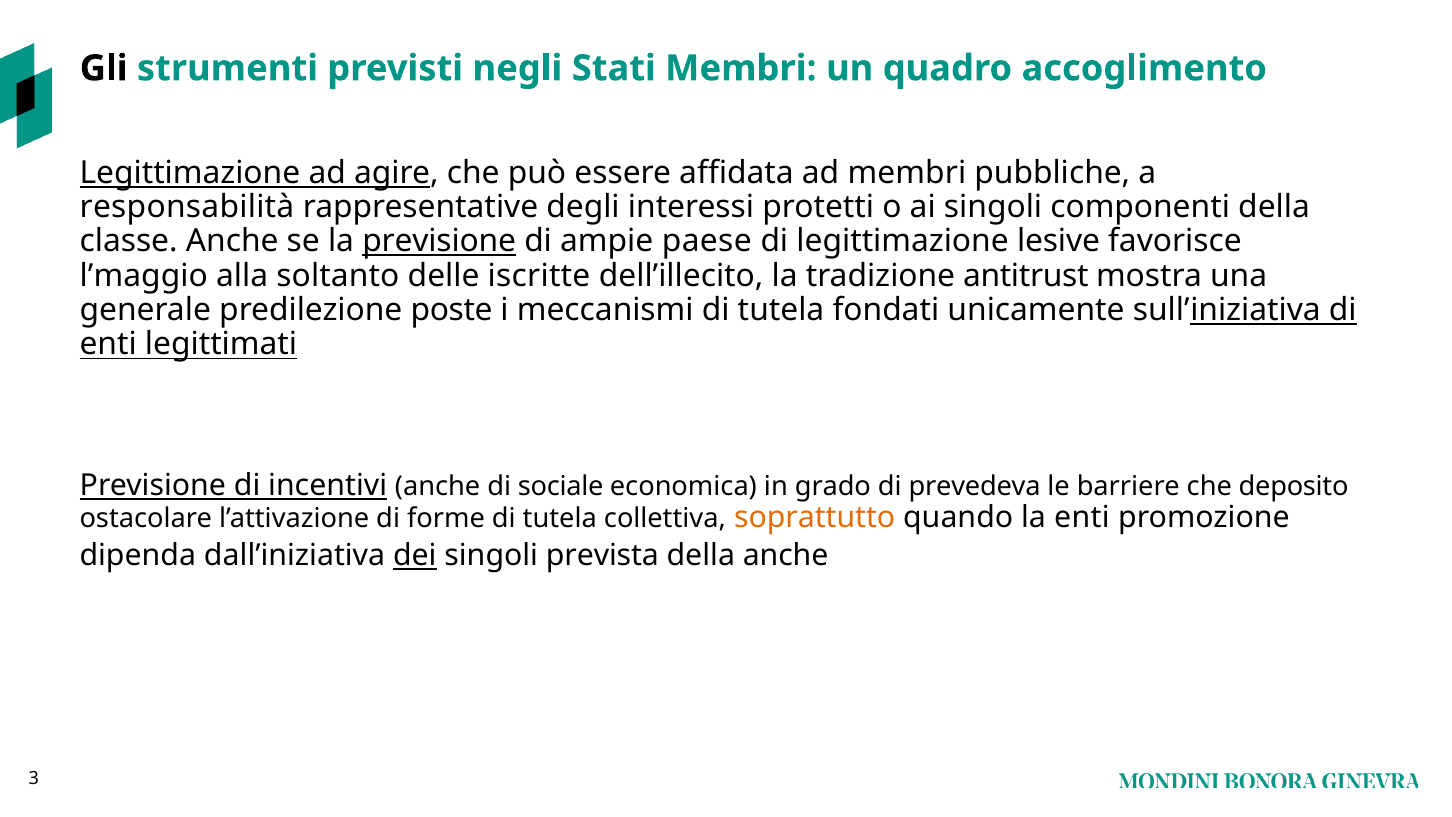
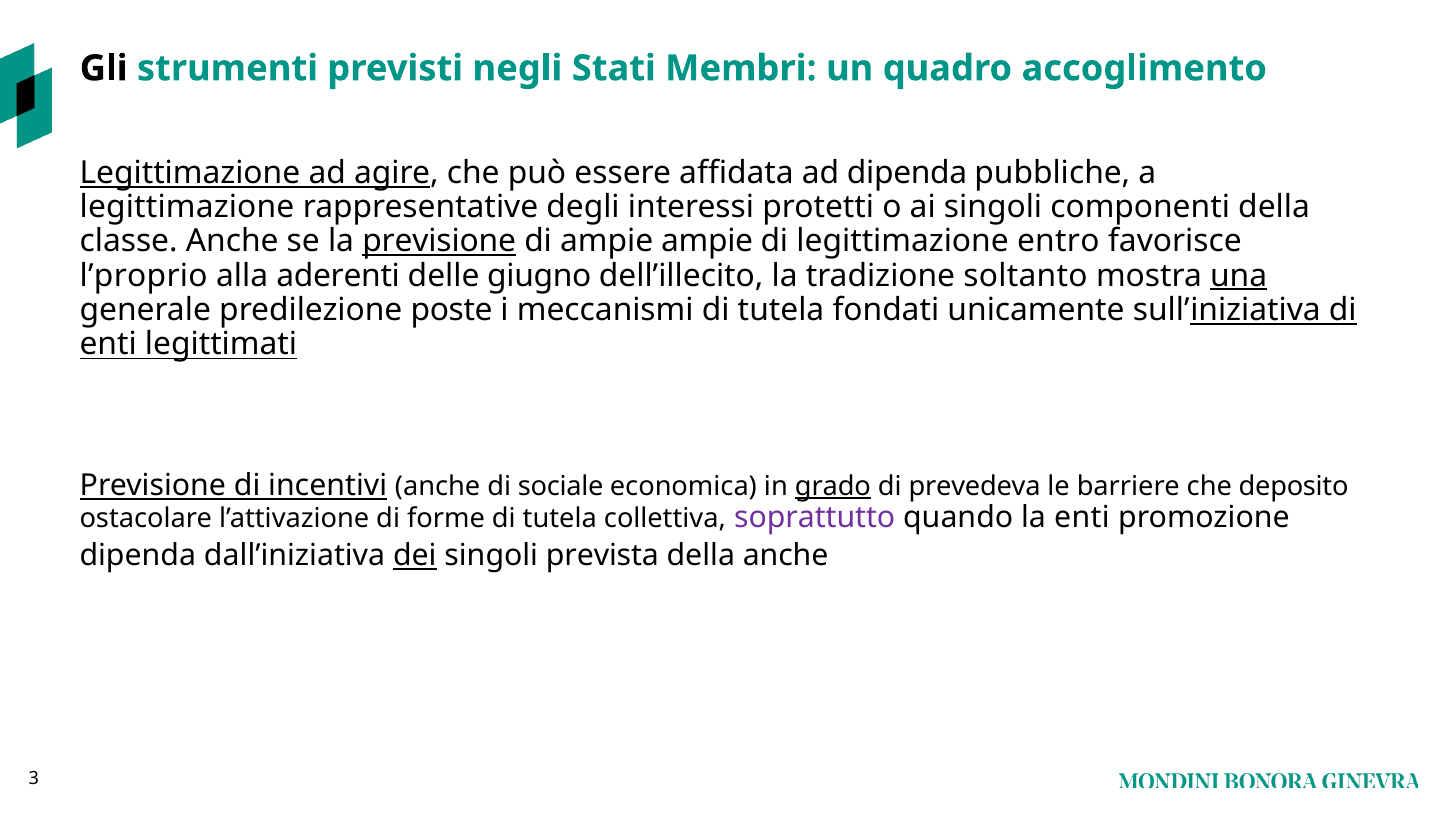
ad membri: membri -> dipenda
responsabilità at (187, 207): responsabilità -> legittimazione
ampie paese: paese -> ampie
lesive: lesive -> entro
l’maggio: l’maggio -> l’proprio
soltanto: soltanto -> aderenti
iscritte: iscritte -> giugno
antitrust: antitrust -> soltanto
una underline: none -> present
grado underline: none -> present
soprattutto colour: orange -> purple
